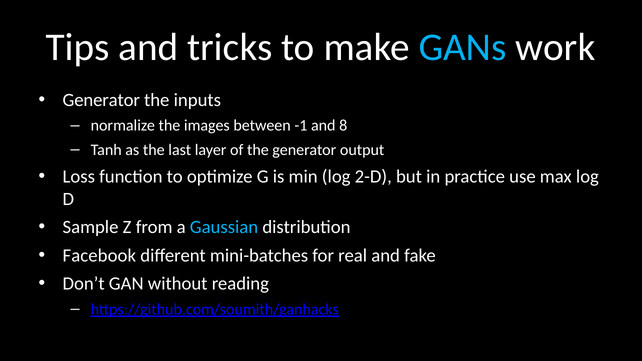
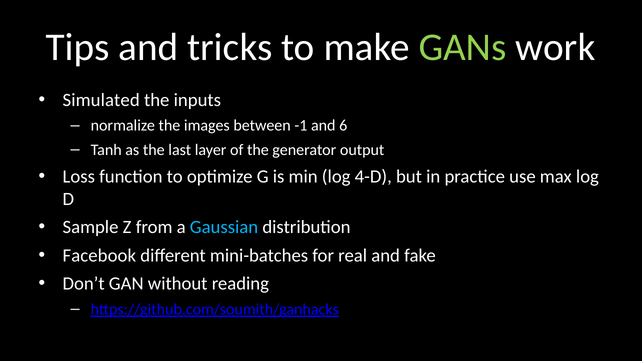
GANs colour: light blue -> light green
Generator at (101, 100): Generator -> Simulated
8: 8 -> 6
2-D: 2-D -> 4-D
